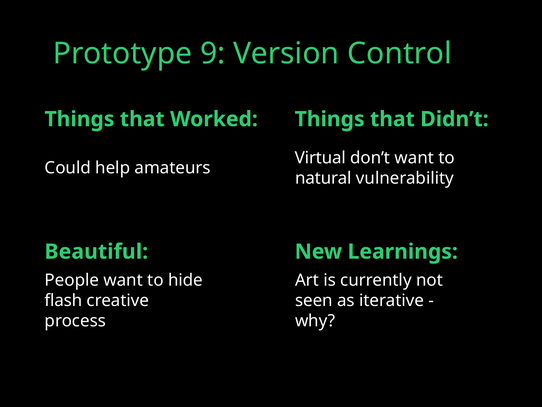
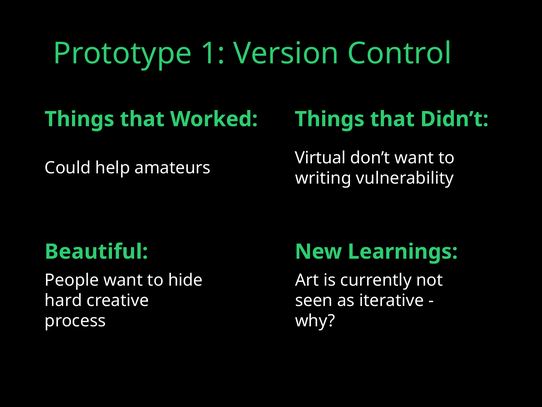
9: 9 -> 1
natural: natural -> writing
flash: flash -> hard
